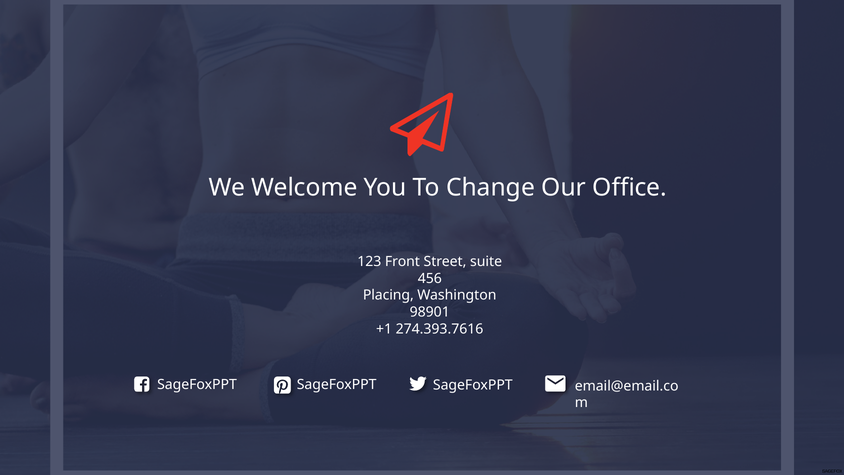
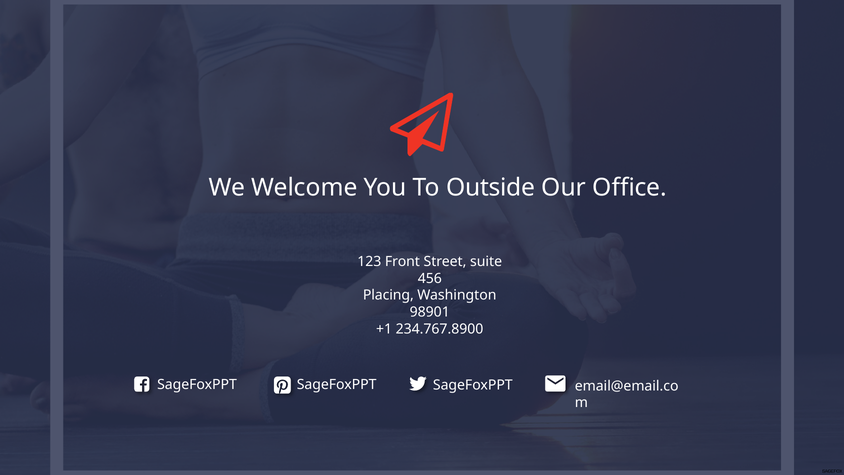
Change: Change -> Outside
274.393.7616: 274.393.7616 -> 234.767.8900
